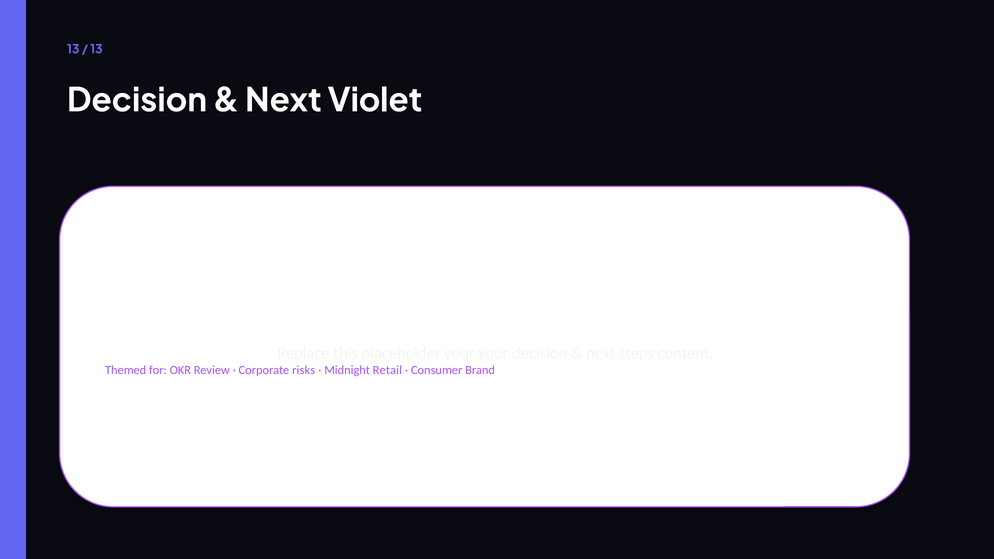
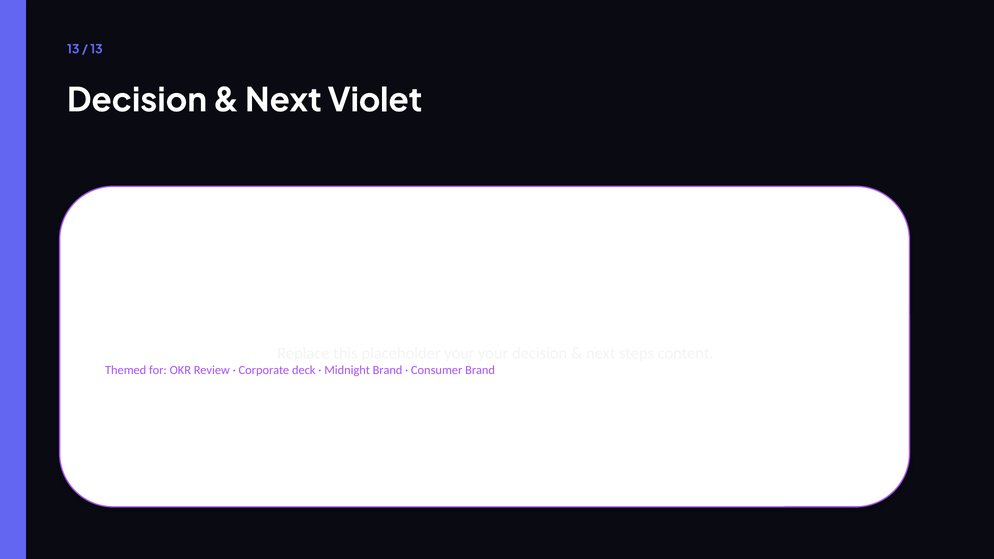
risks: risks -> deck
Midnight Retail: Retail -> Brand
